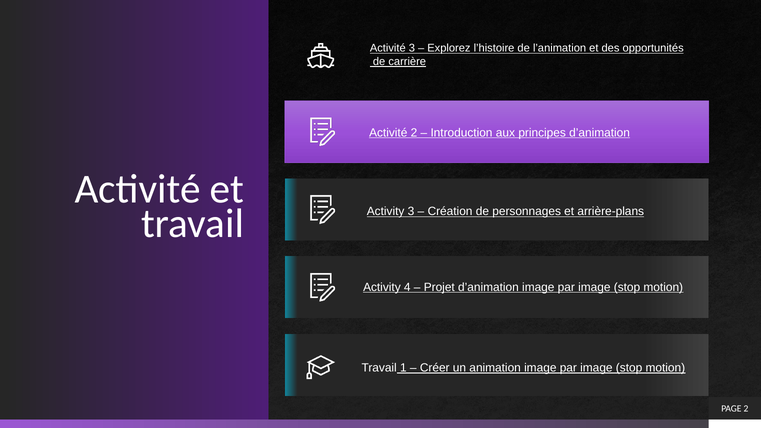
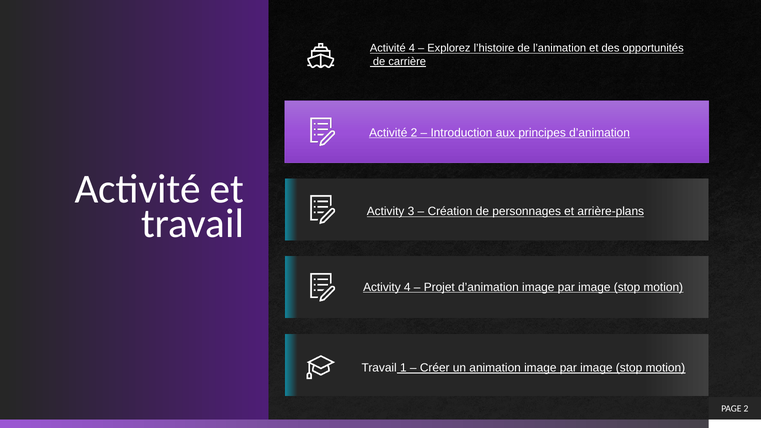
Activité 3: 3 -> 4
